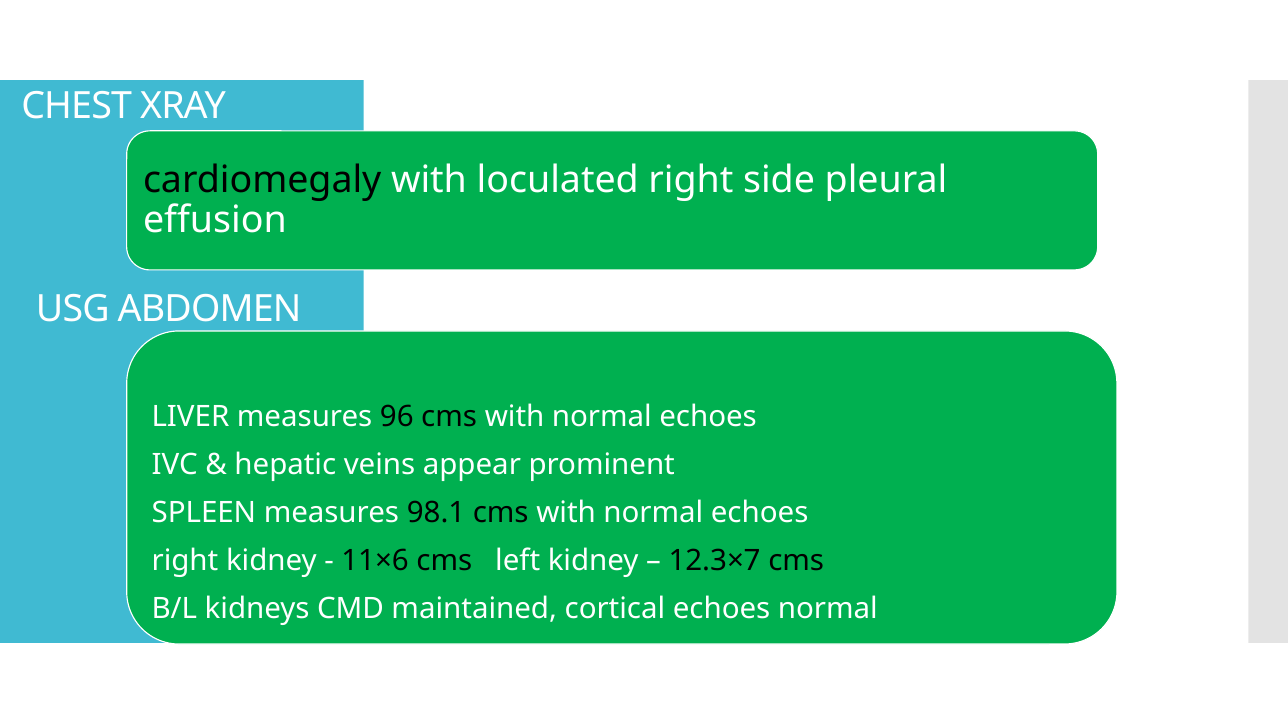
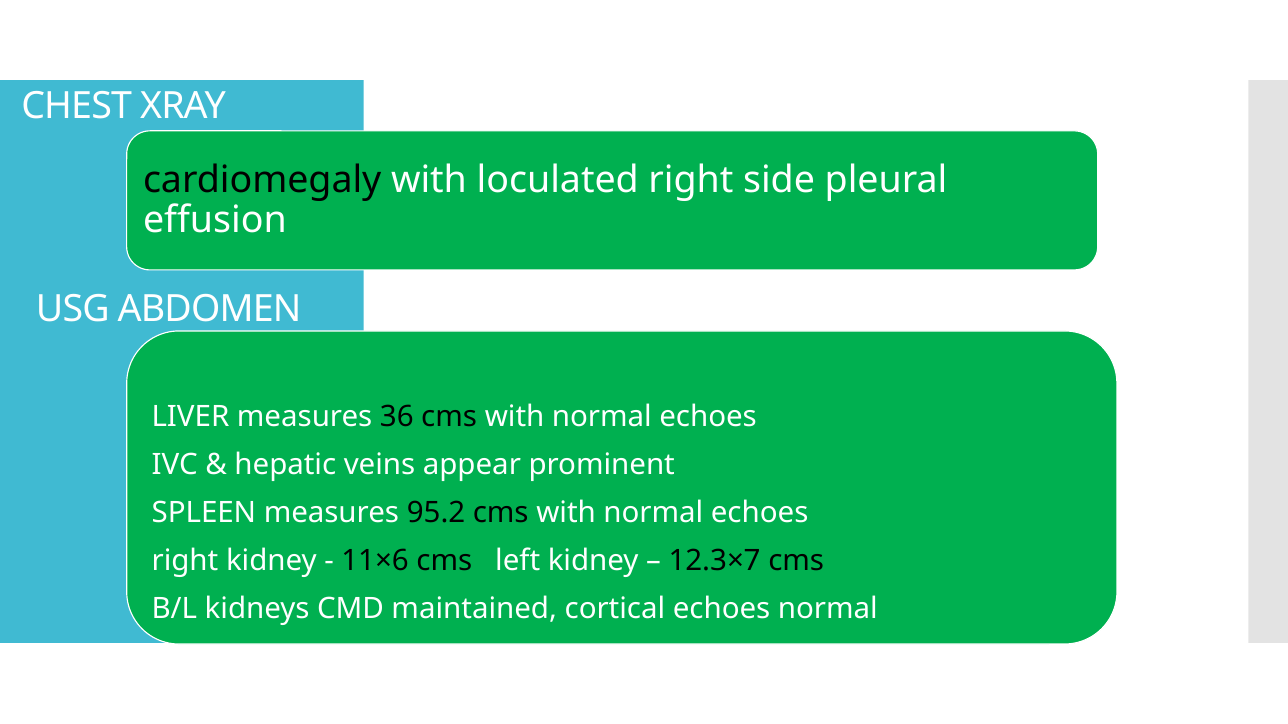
96: 96 -> 36
98.1: 98.1 -> 95.2
